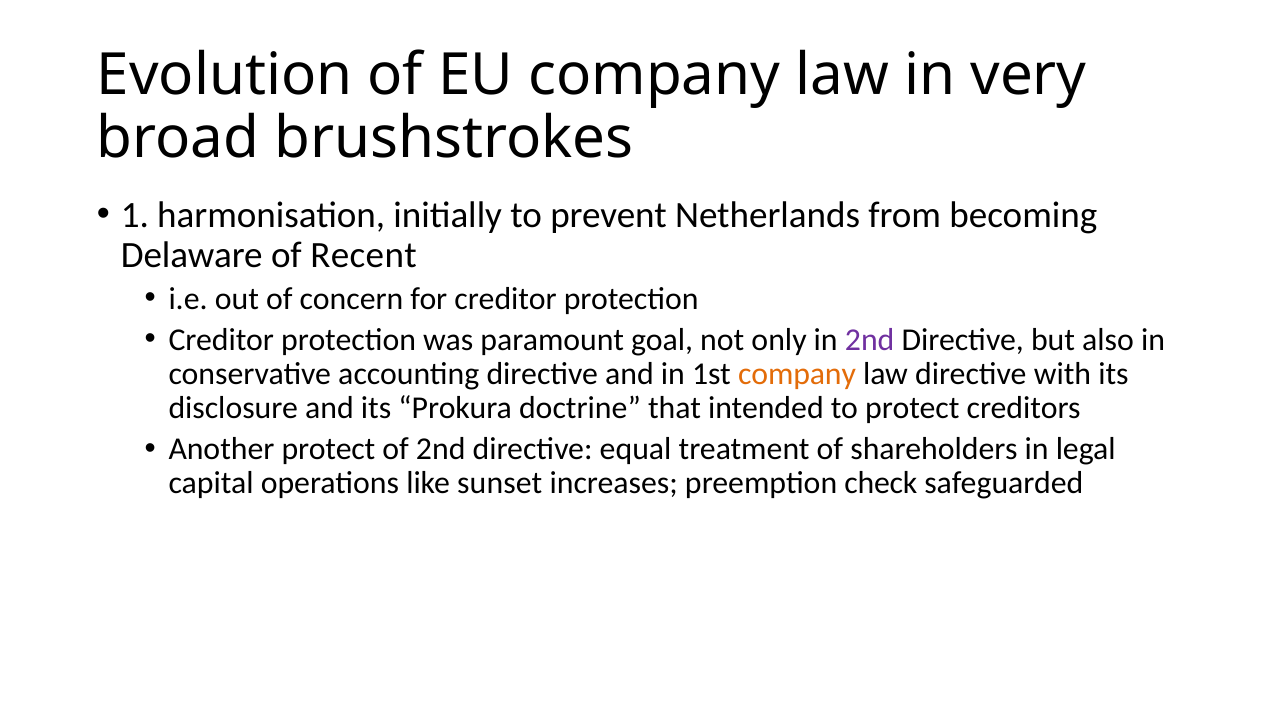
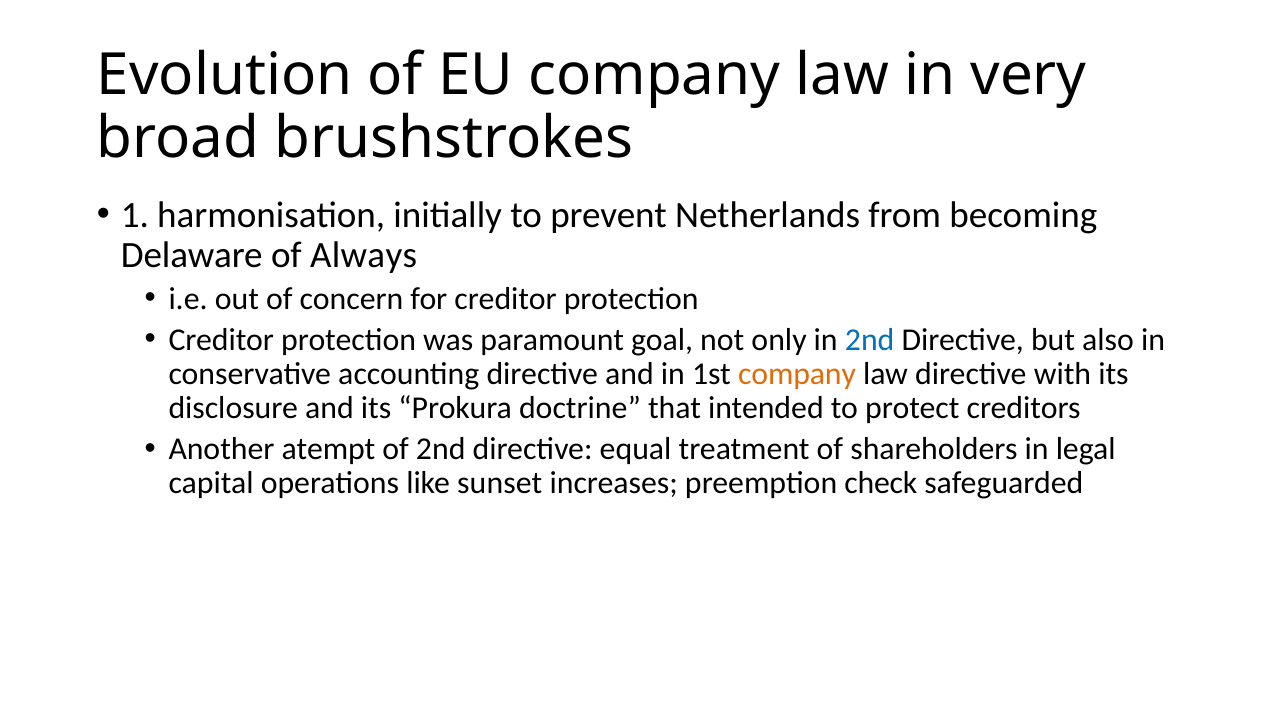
Recent: Recent -> Always
2nd at (870, 340) colour: purple -> blue
Another protect: protect -> atempt
